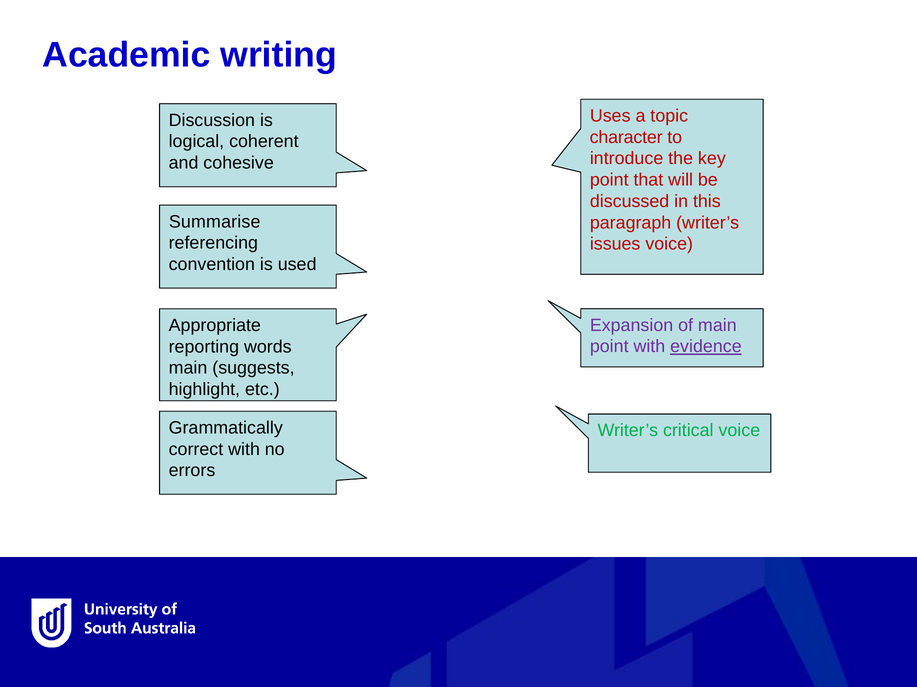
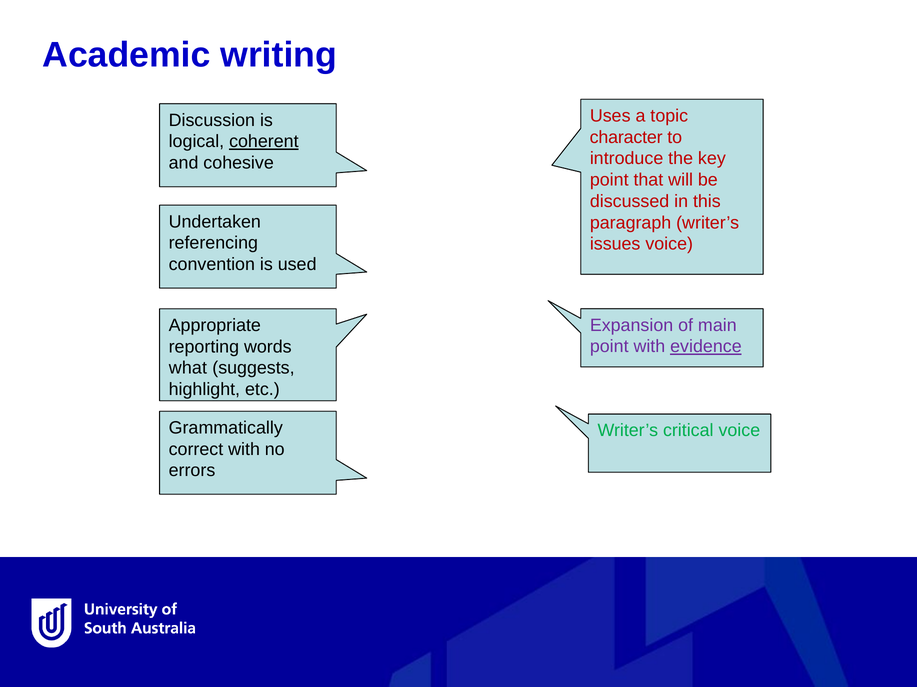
coherent underline: none -> present
Summarise: Summarise -> Undertaken
main at (188, 368): main -> what
